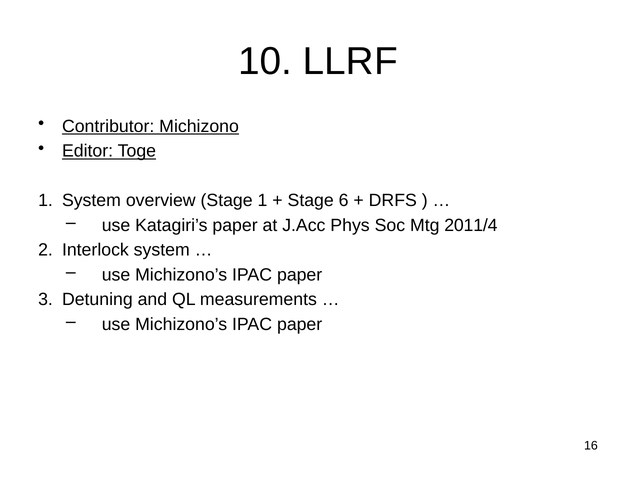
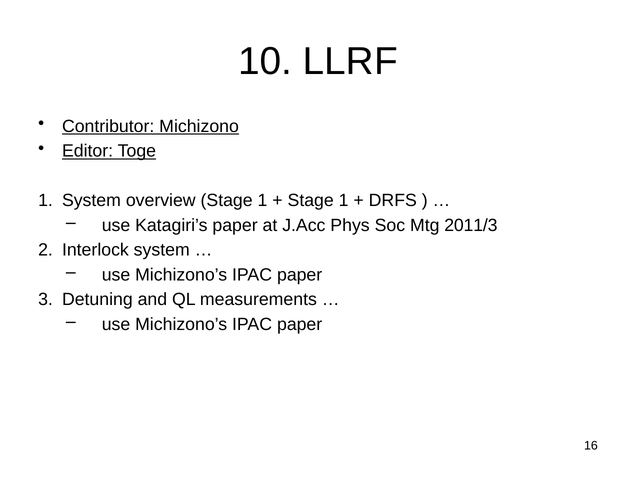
6 at (344, 201): 6 -> 1
2011/4: 2011/4 -> 2011/3
